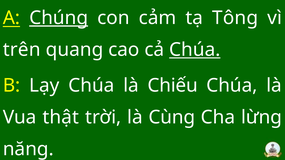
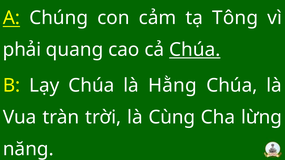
Chúng underline: present -> none
trên: trên -> phải
Chiếu: Chiếu -> Hằng
thật: thật -> tràn
